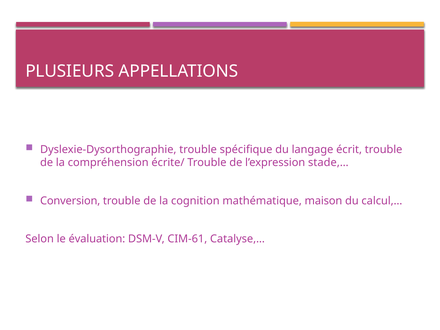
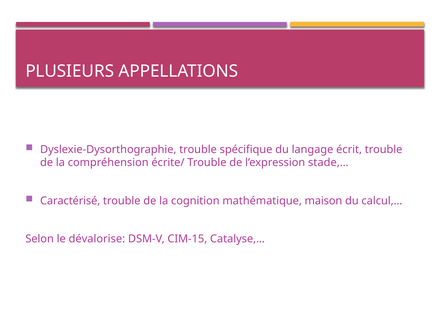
Conversion: Conversion -> Caractérisé
évaluation: évaluation -> dévalorise
CIM-61: CIM-61 -> CIM-15
